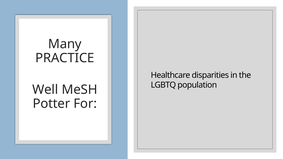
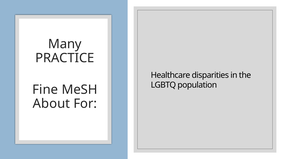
Well: Well -> Fine
Potter: Potter -> About
